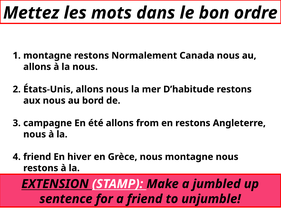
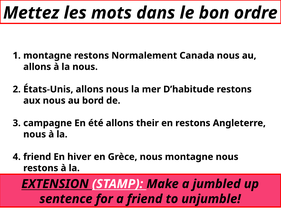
from: from -> their
